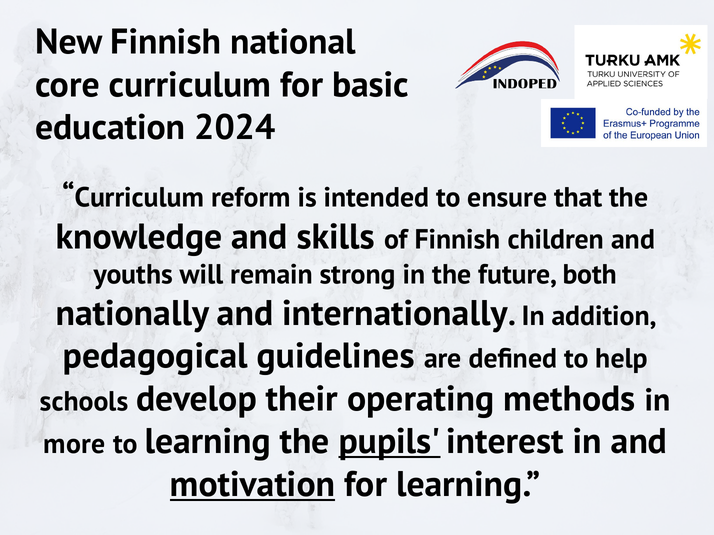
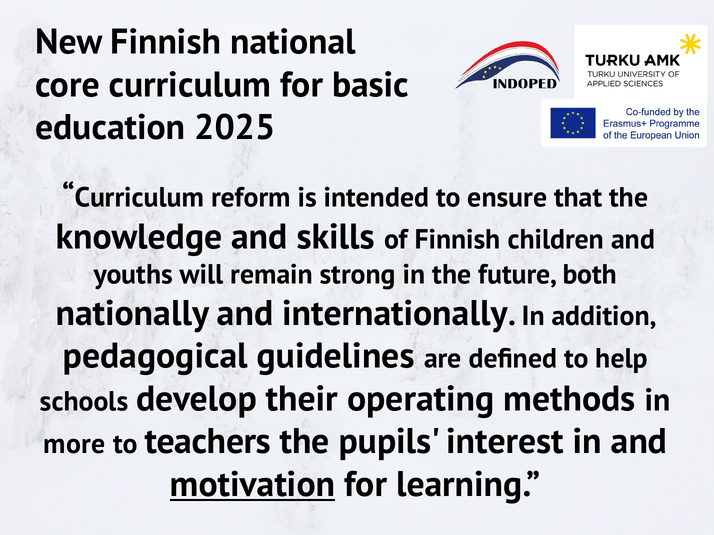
2024: 2024 -> 2025
to learning: learning -> teachers
pupils underline: present -> none
